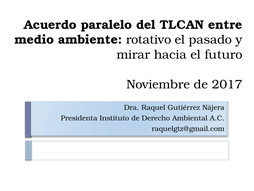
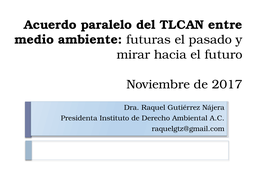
rotativo: rotativo -> futuras
